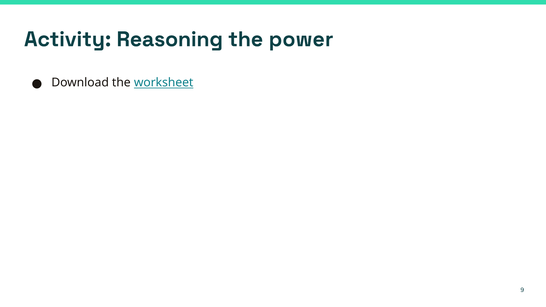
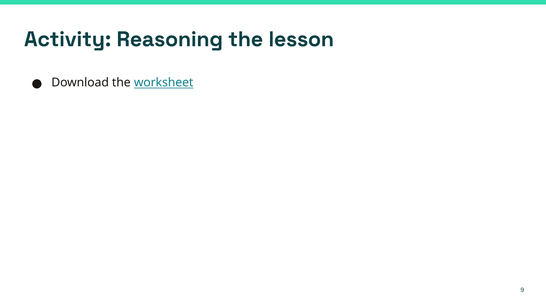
power: power -> lesson
